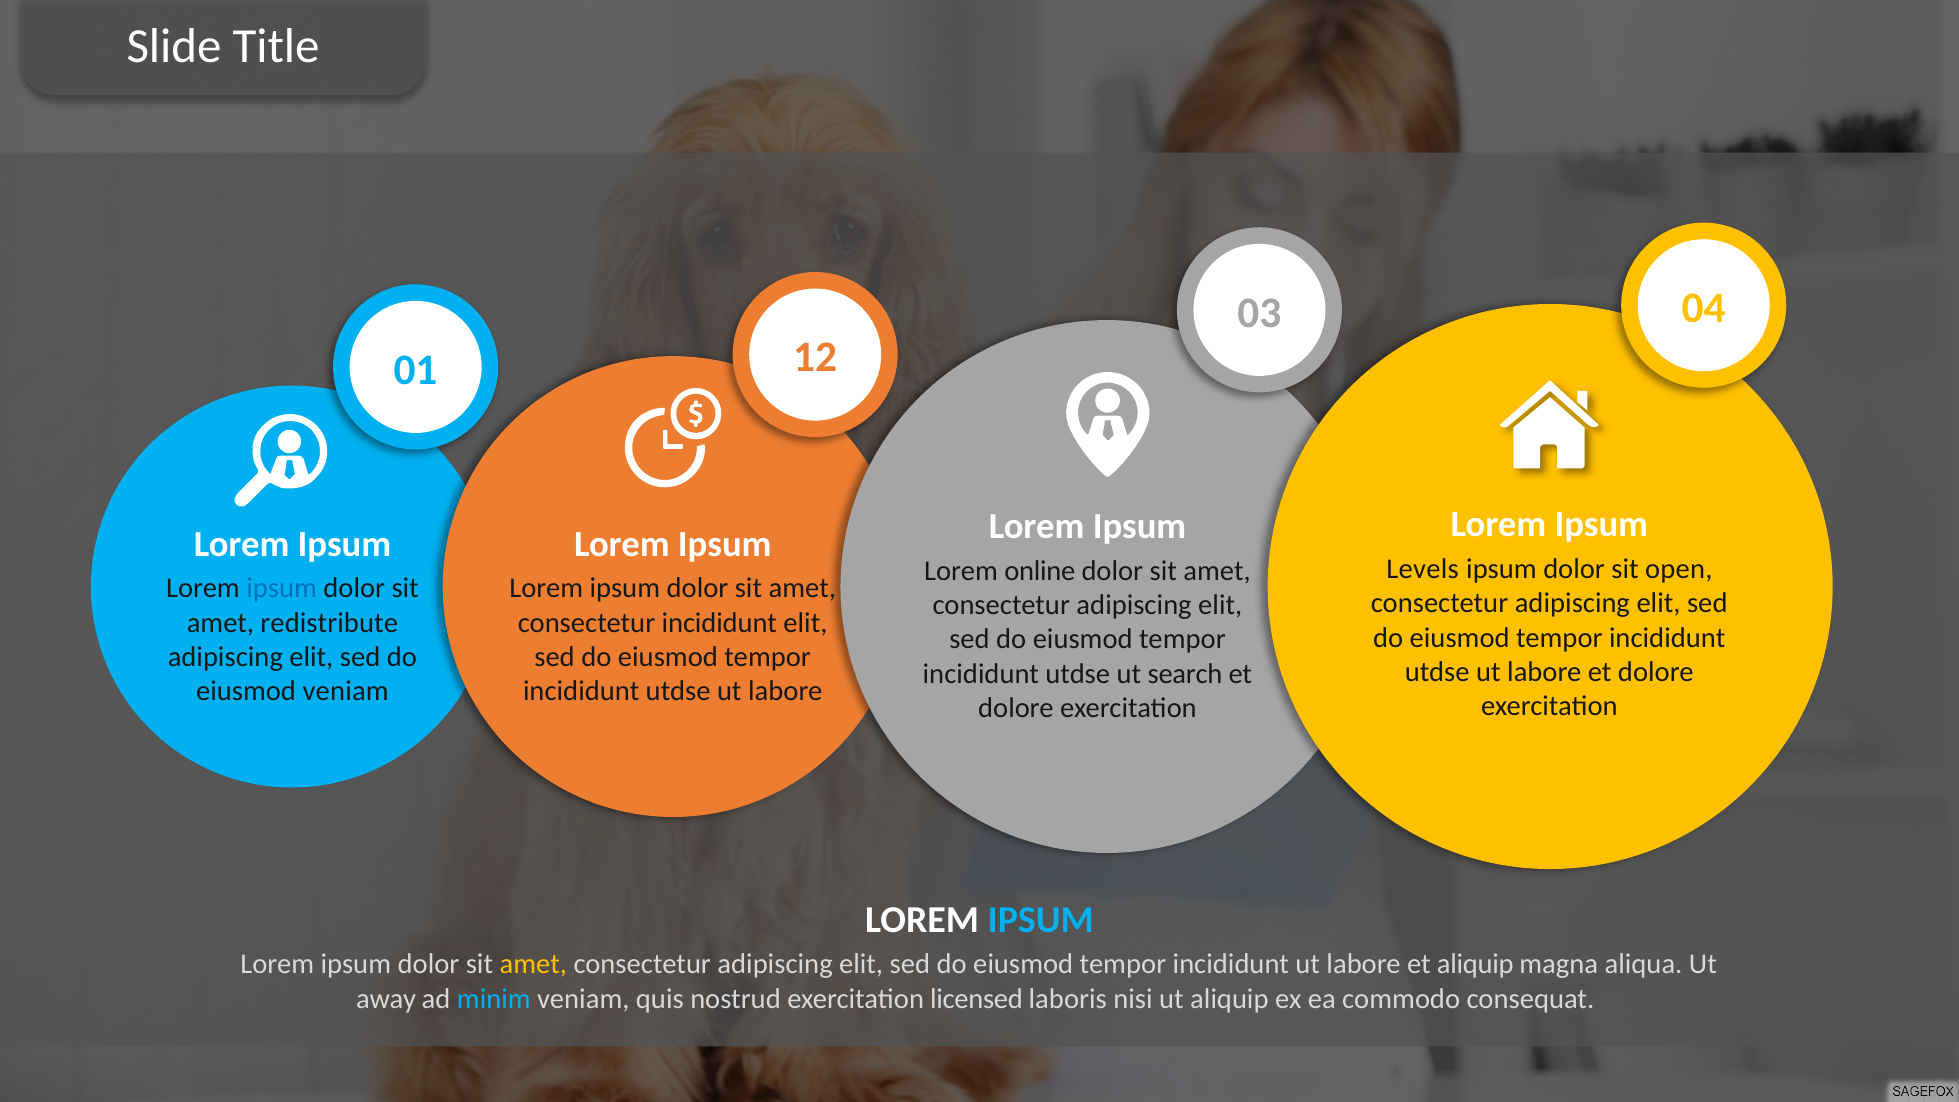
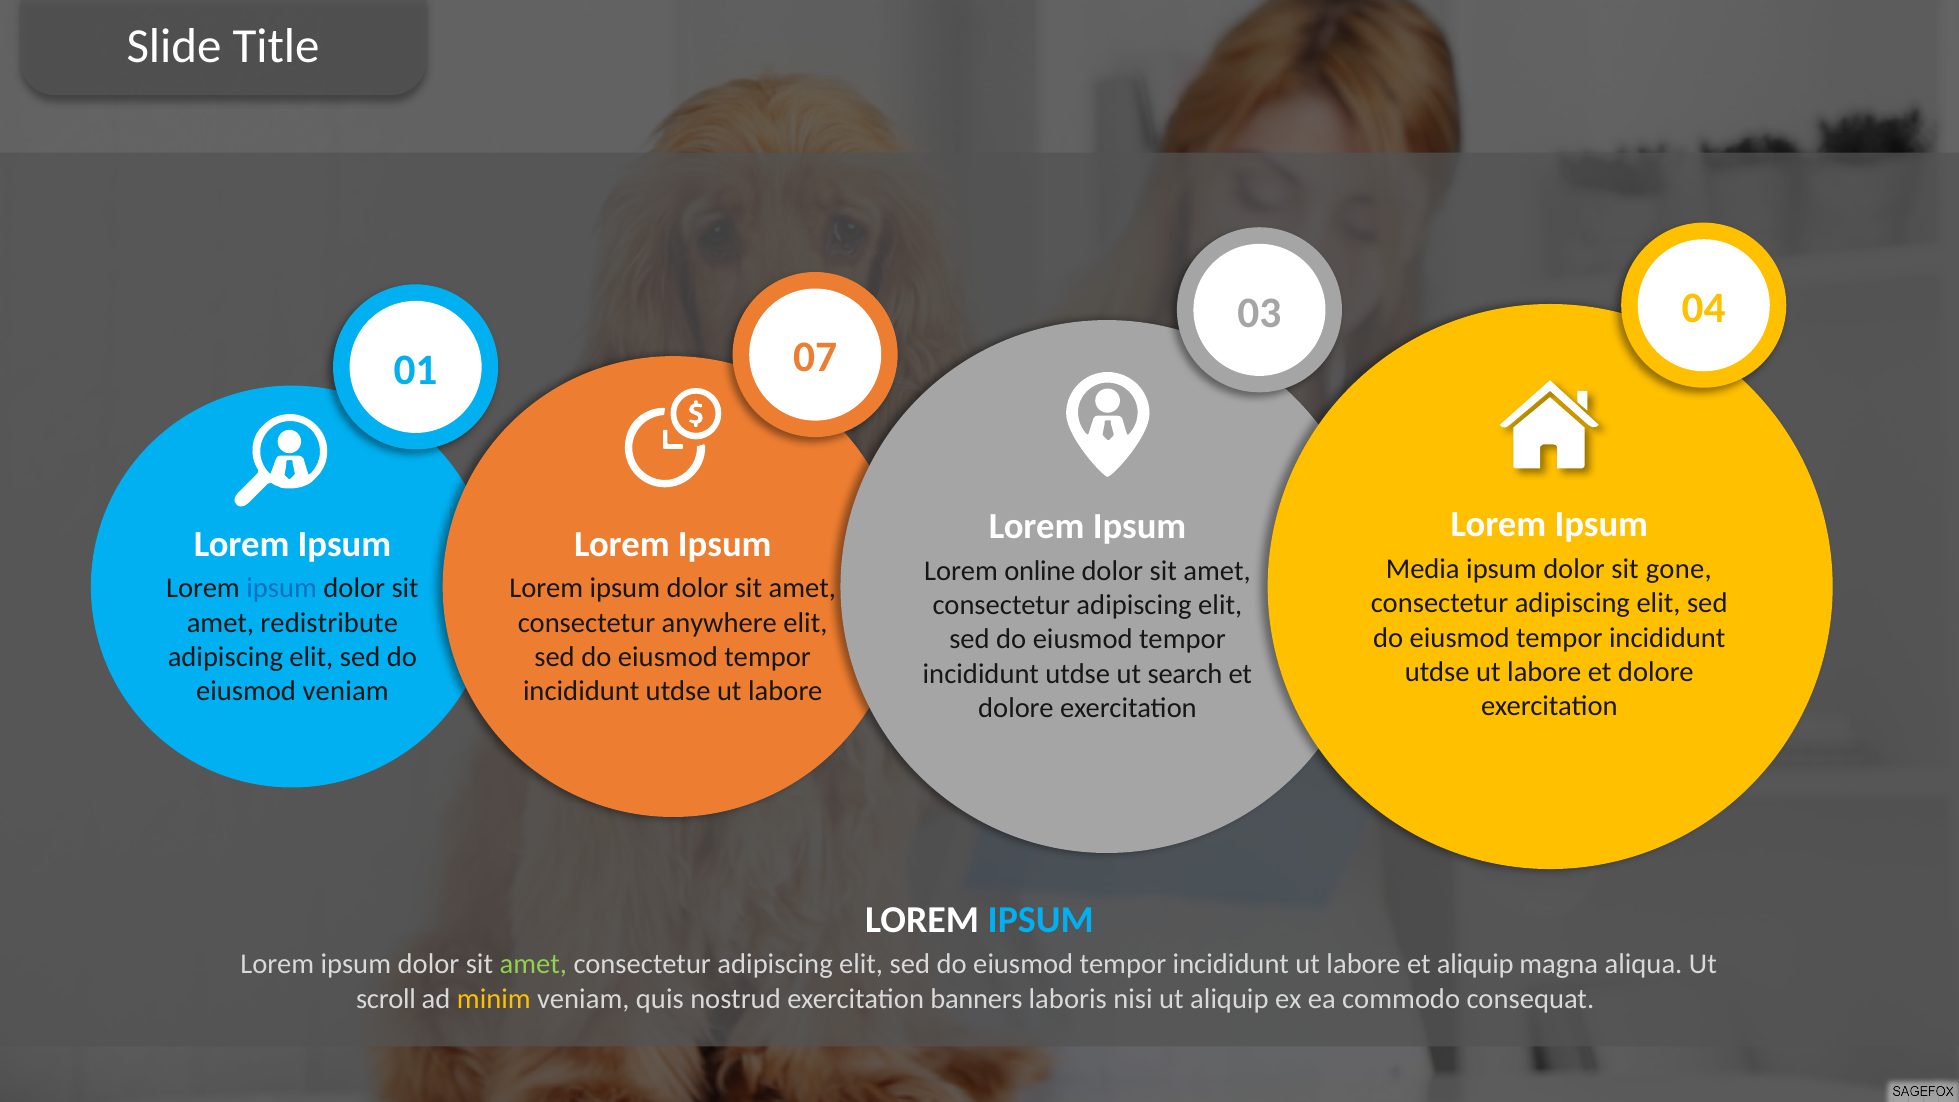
12: 12 -> 07
Levels: Levels -> Media
open: open -> gone
consectetur incididunt: incididunt -> anywhere
amet at (533, 964) colour: yellow -> light green
away: away -> scroll
minim colour: light blue -> yellow
licensed: licensed -> banners
